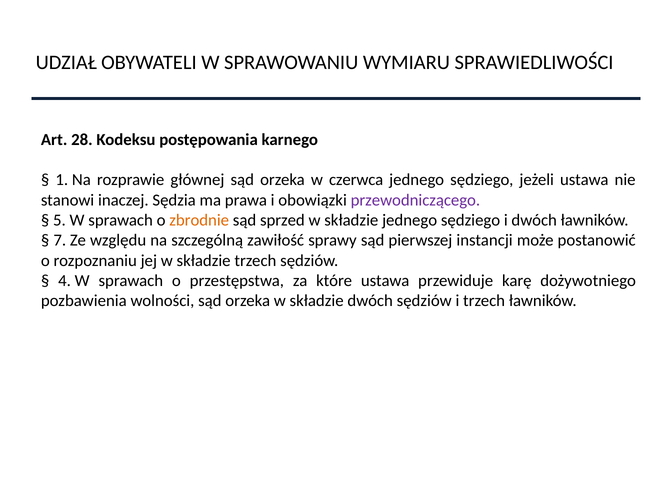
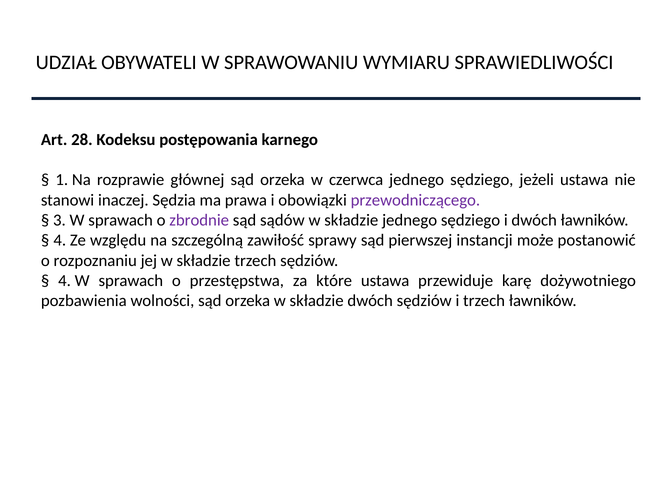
5: 5 -> 3
zbrodnie colour: orange -> purple
sprzed: sprzed -> sądów
7 at (60, 240): 7 -> 4
